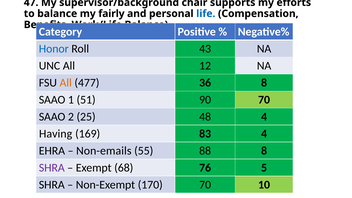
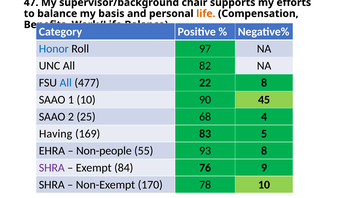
fairly: fairly -> basis
life colour: blue -> orange
43: 43 -> 97
12: 12 -> 82
All at (66, 83) colour: orange -> blue
36: 36 -> 22
1 51: 51 -> 10
90 70: 70 -> 45
48: 48 -> 68
83 4: 4 -> 5
Non-emails: Non-emails -> Non-people
88: 88 -> 93
68: 68 -> 84
5: 5 -> 9
170 70: 70 -> 78
